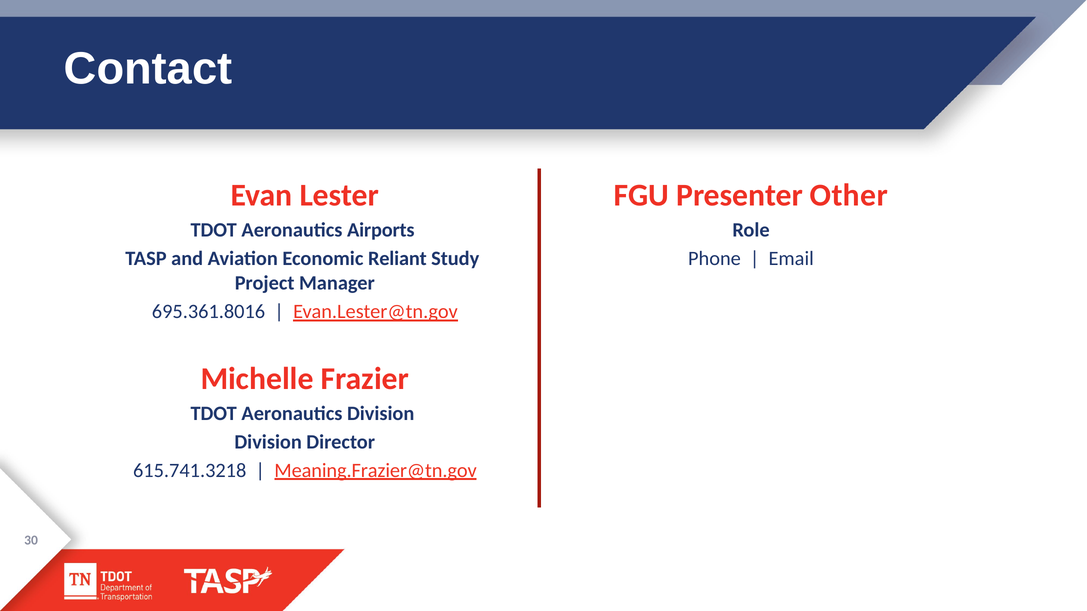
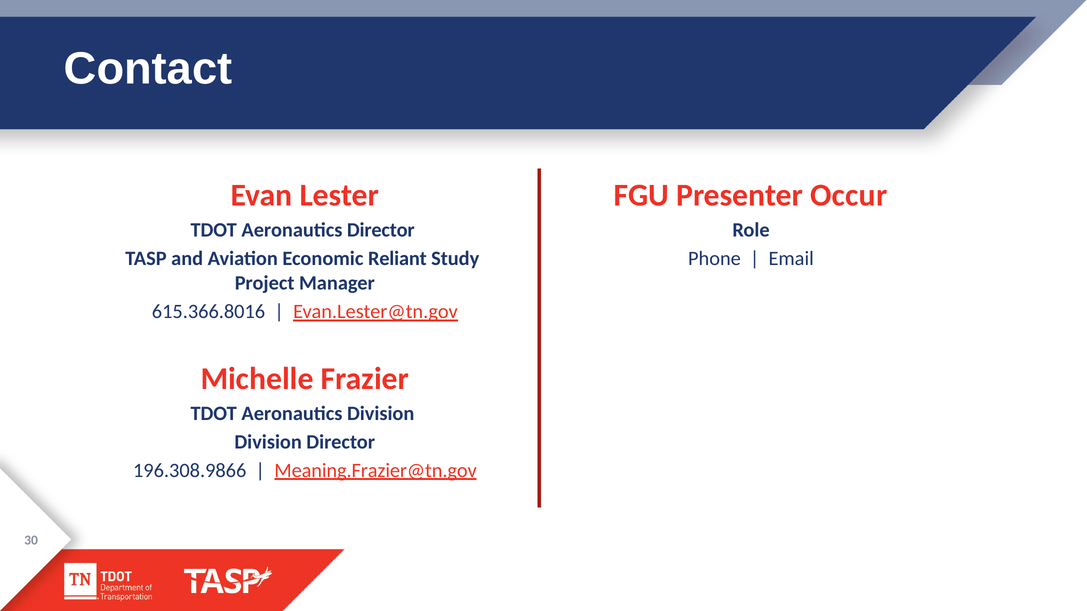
Other: Other -> Occur
Aeronautics Airports: Airports -> Director
695.361.8016: 695.361.8016 -> 615.366.8016
615.741.3218: 615.741.3218 -> 196.308.9866
